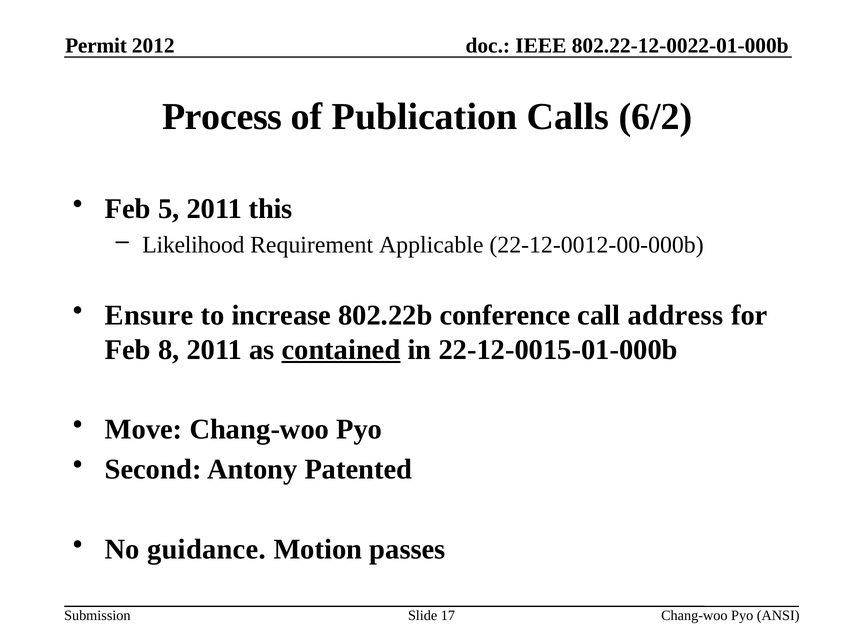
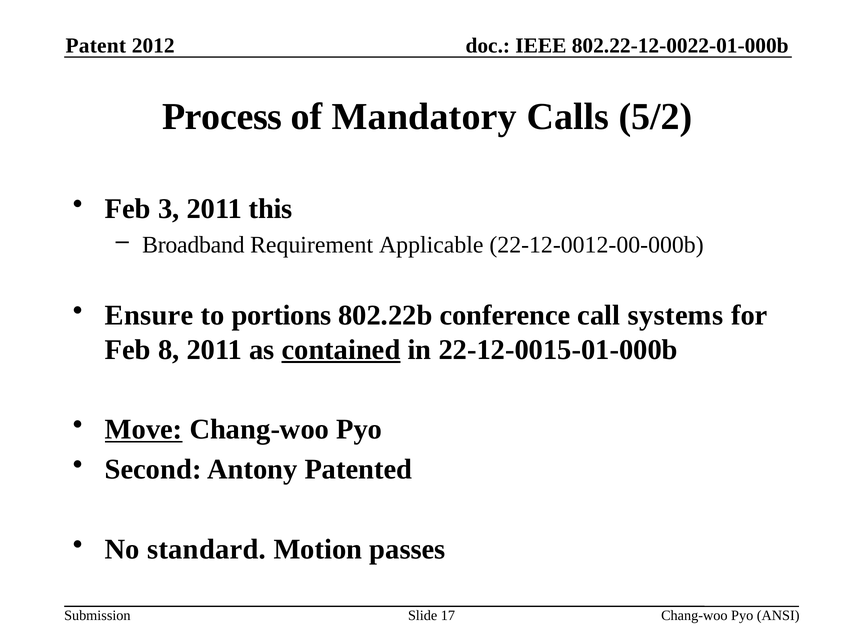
Permit: Permit -> Patent
Publication: Publication -> Mandatory
6/2: 6/2 -> 5/2
5: 5 -> 3
Likelihood: Likelihood -> Broadband
increase: increase -> portions
address: address -> systems
Move underline: none -> present
guidance: guidance -> standard
